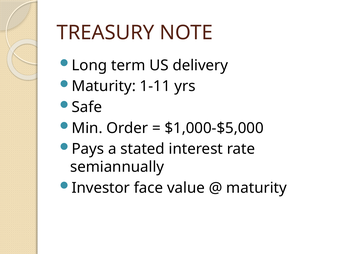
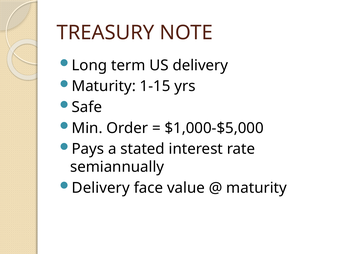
1-11: 1-11 -> 1-15
Investor at (101, 188): Investor -> Delivery
